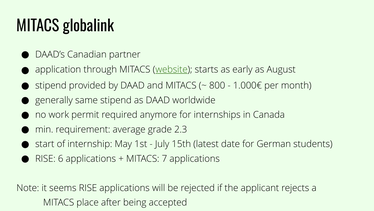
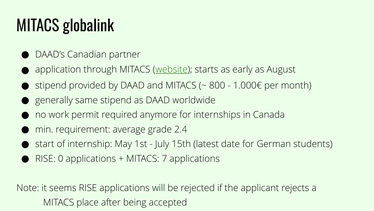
2.3: 2.3 -> 2.4
6: 6 -> 0
